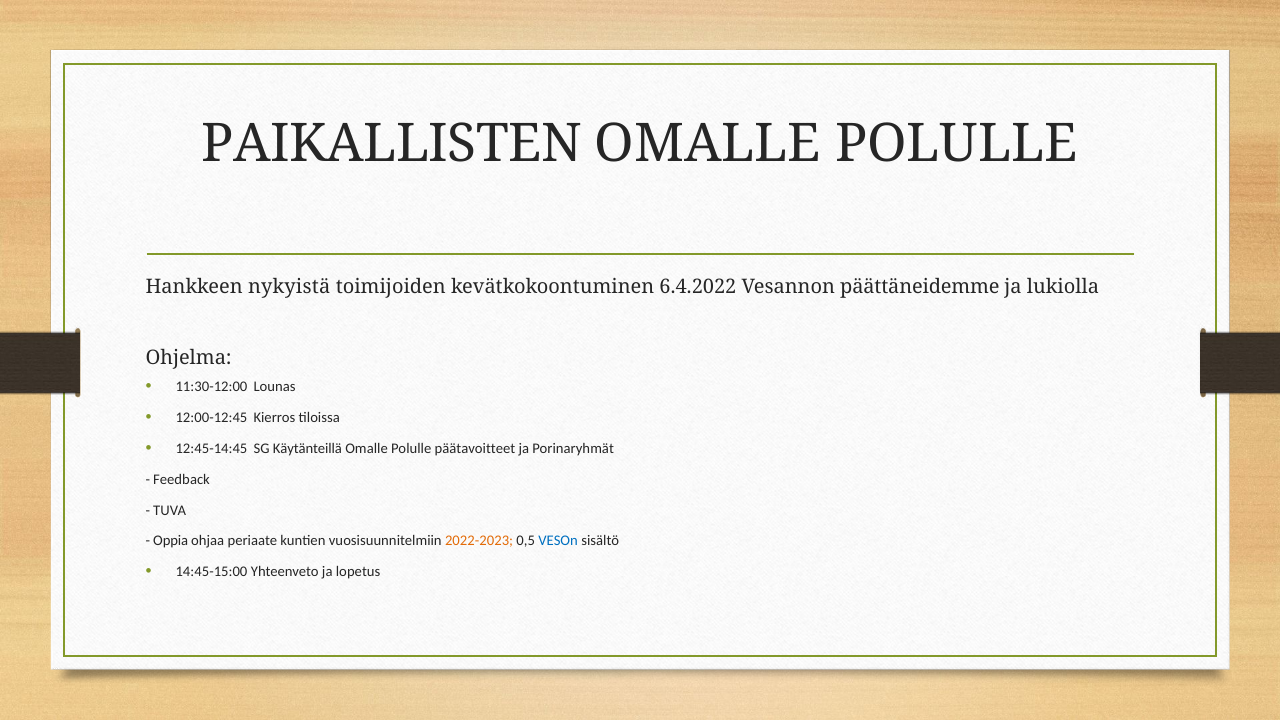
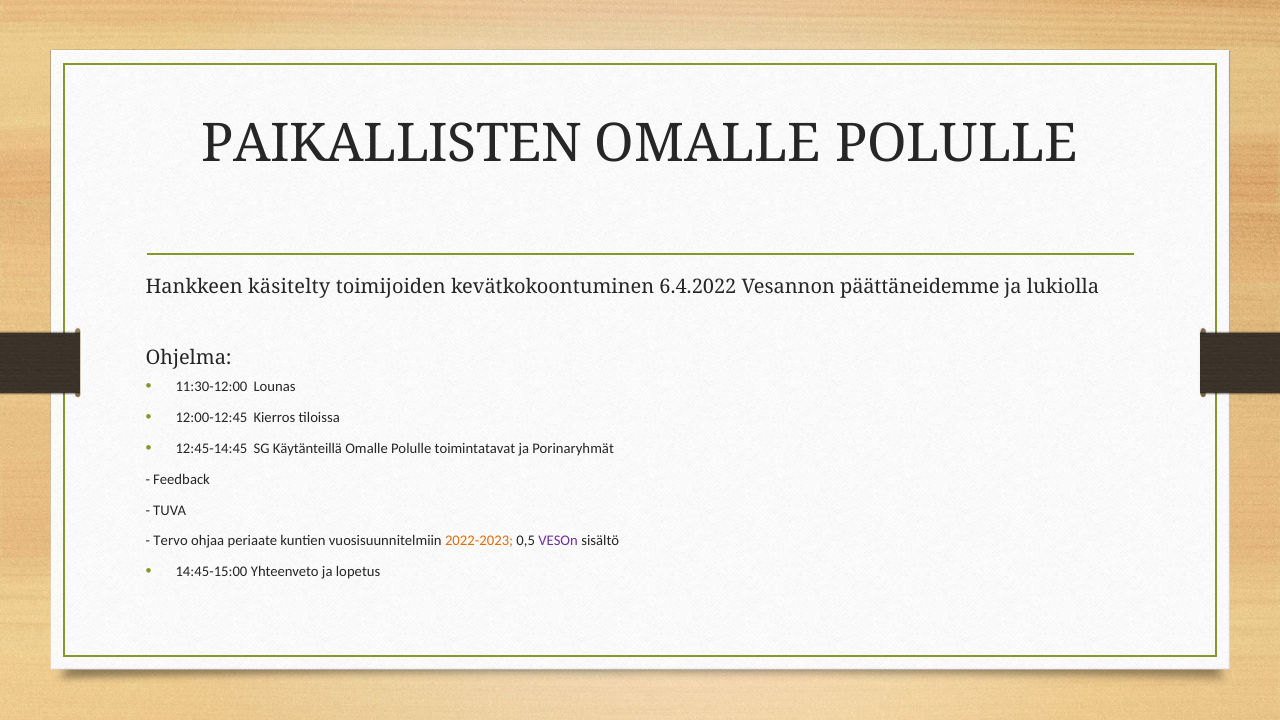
nykyistä: nykyistä -> käsitelty
päätavoitteet: päätavoitteet -> toimintatavat
Oppia: Oppia -> Tervo
VESOn colour: blue -> purple
